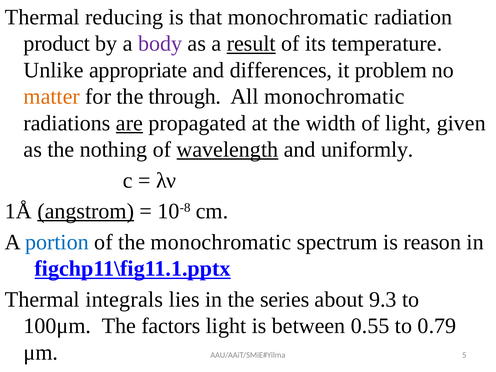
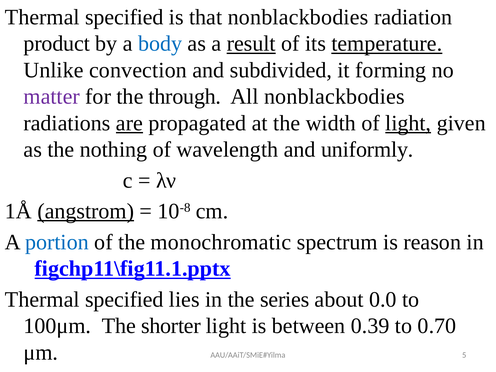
reducing at (124, 17): reducing -> specified
that monochromatic: monochromatic -> nonblackbodies
body colour: purple -> blue
temperature underline: none -> present
appropriate: appropriate -> convection
differences: differences -> subdivided
problem: problem -> forming
matter colour: orange -> purple
All monochromatic: monochromatic -> nonblackbodies
light at (408, 123) underline: none -> present
wavelength underline: present -> none
integrals at (124, 300): integrals -> specified
9.3: 9.3 -> 0.0
factors: factors -> shorter
0.55: 0.55 -> 0.39
0.79: 0.79 -> 0.70
